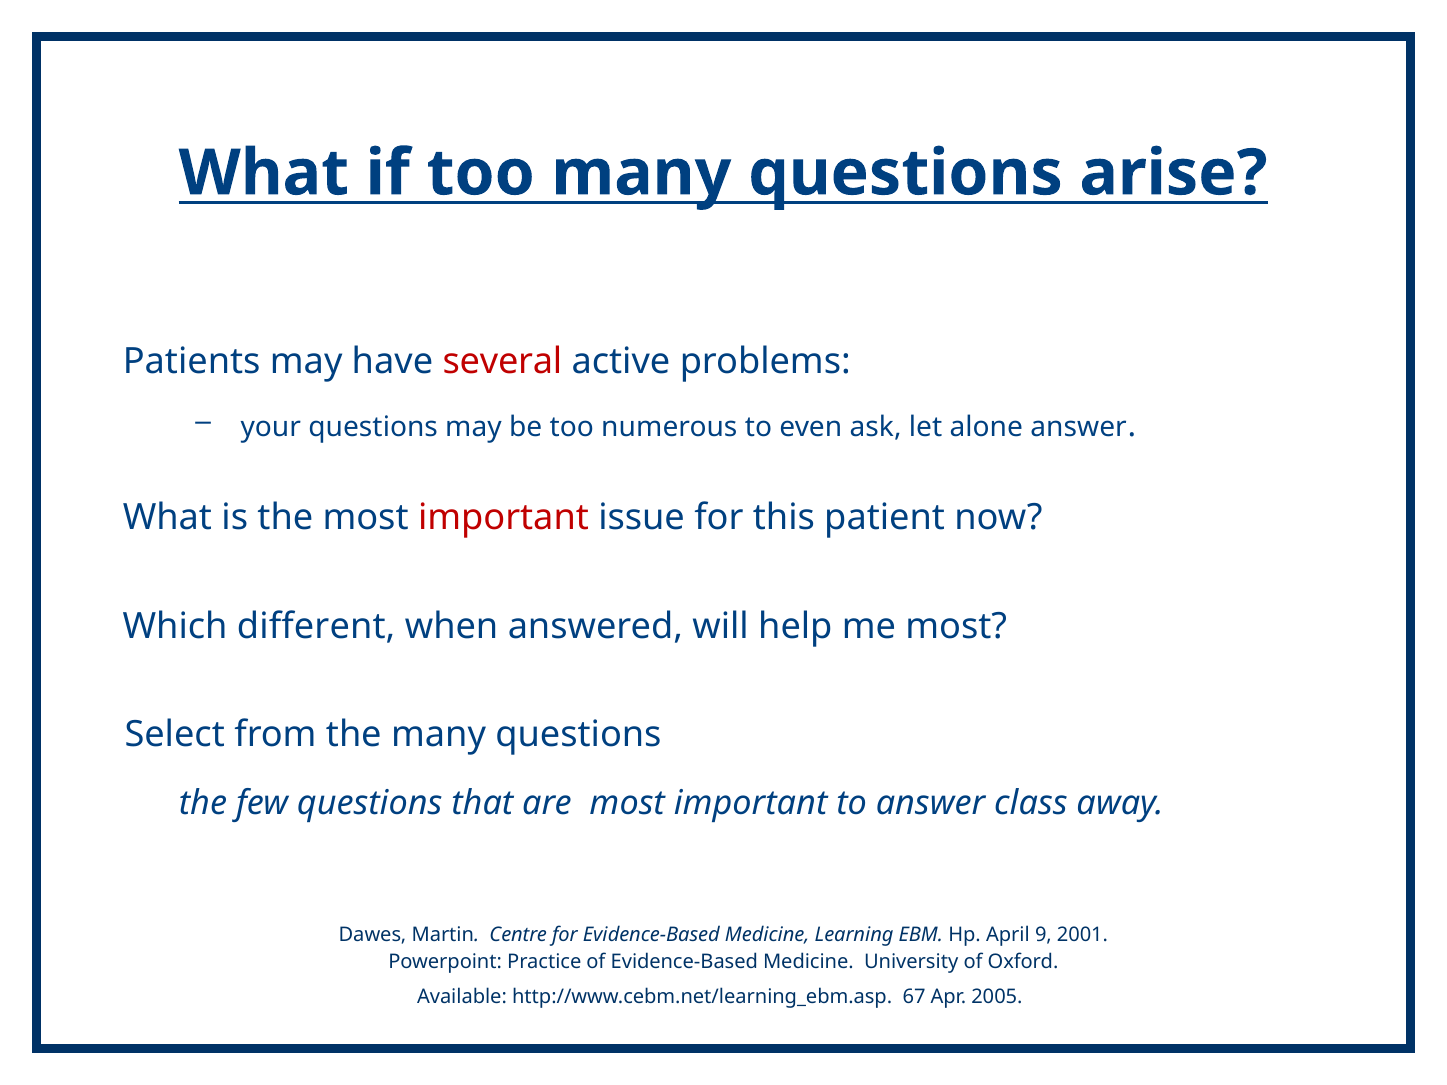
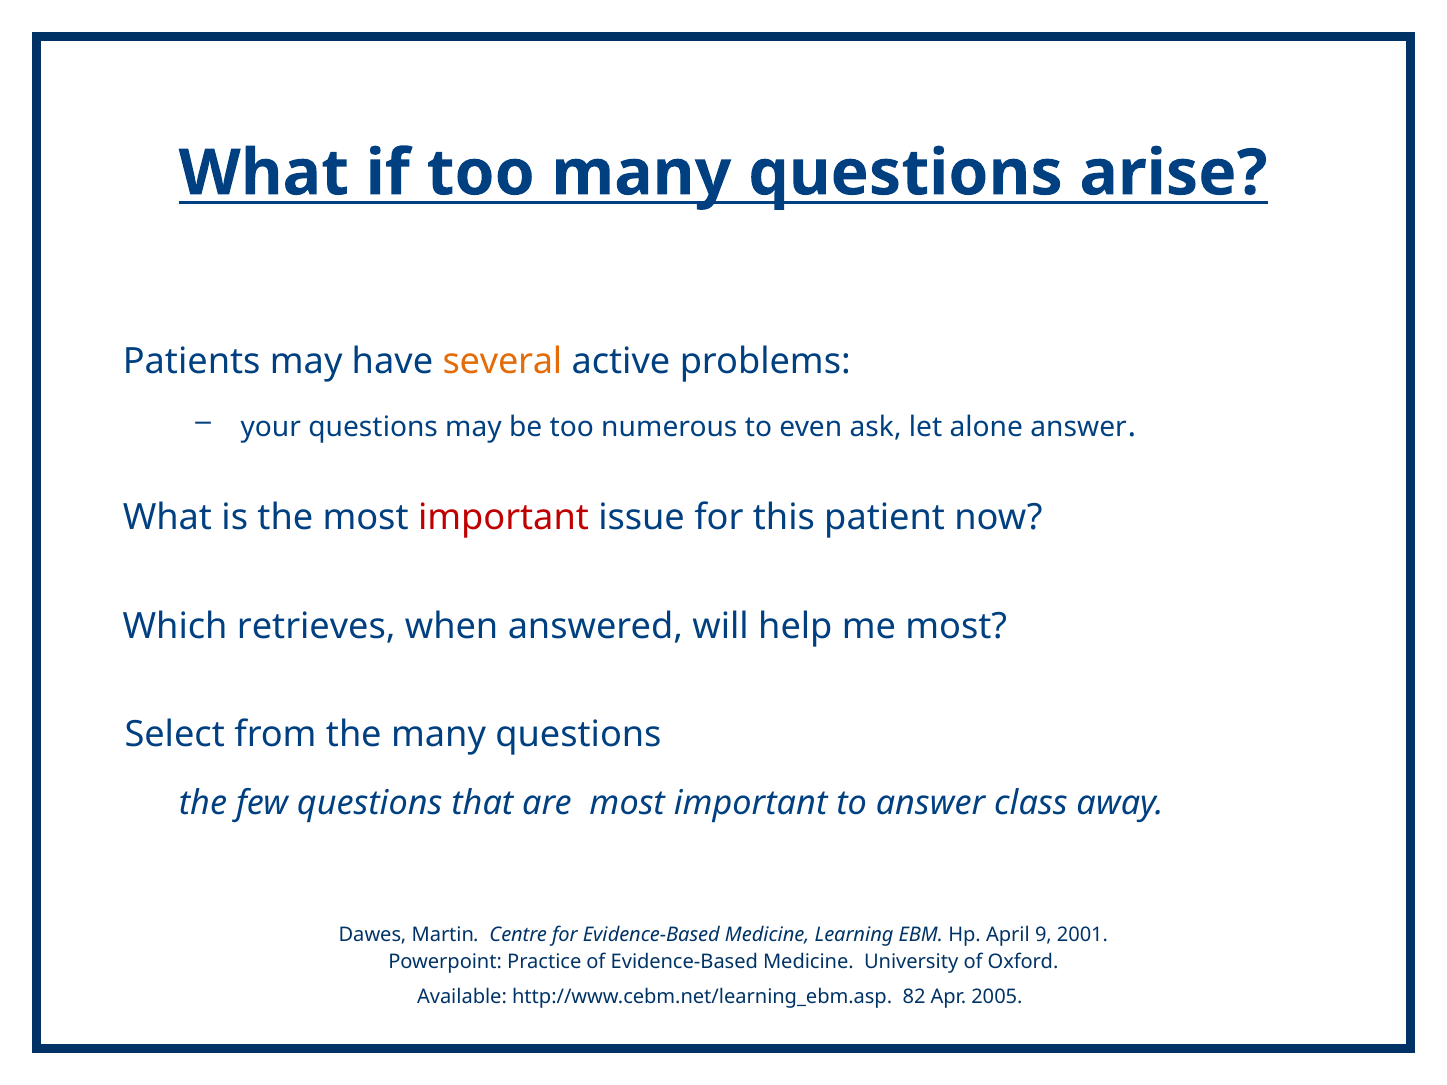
several colour: red -> orange
different: different -> retrieves
67: 67 -> 82
